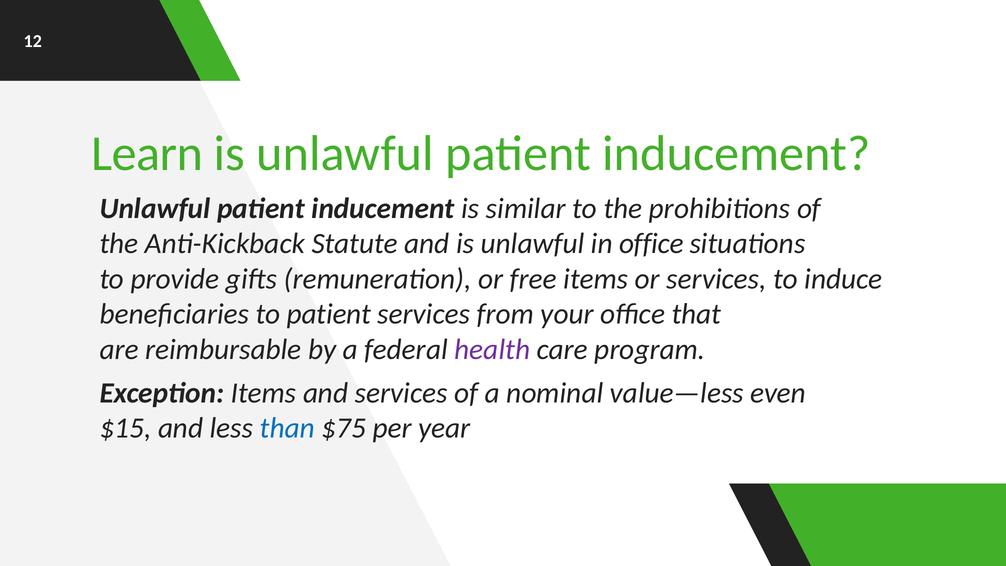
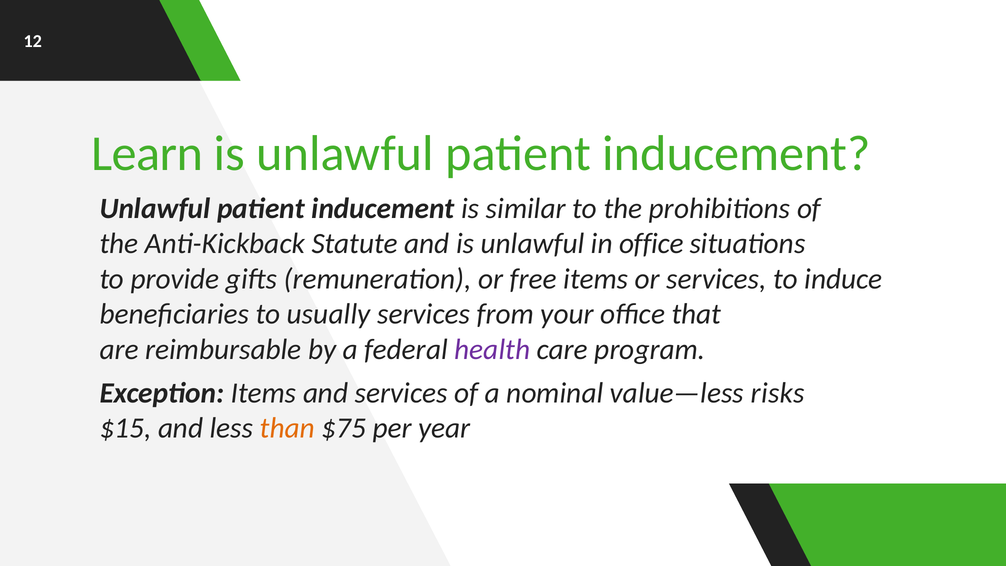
to patient: patient -> usually
even: even -> risks
than colour: blue -> orange
